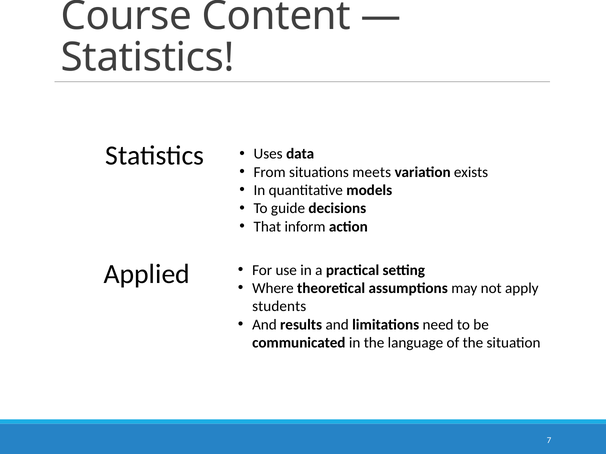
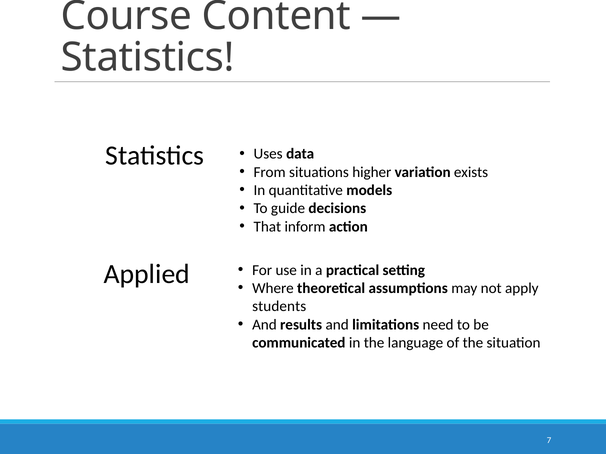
meets: meets -> higher
